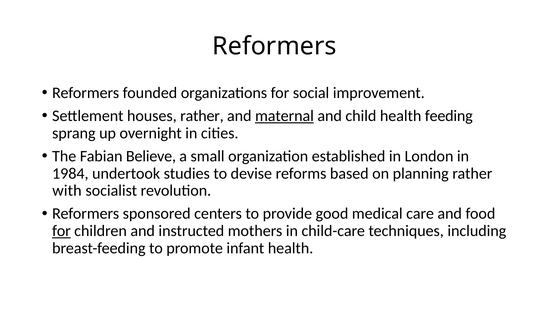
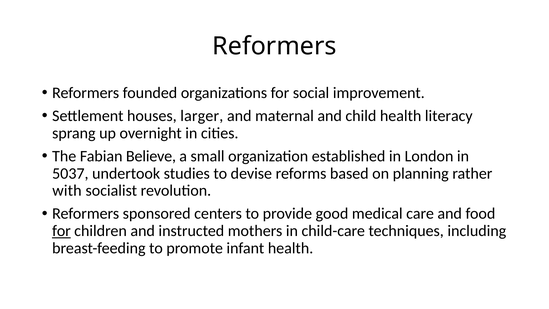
houses rather: rather -> larger
maternal underline: present -> none
feeding: feeding -> literacy
1984: 1984 -> 5037
